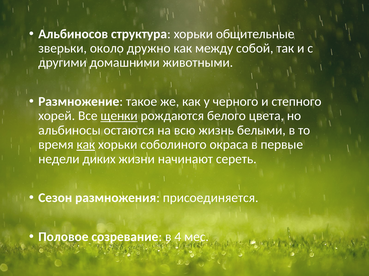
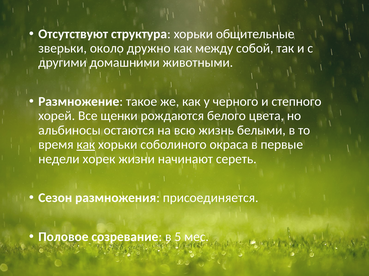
Альбиносов: Альбиносов -> Отсутствуют
щенки underline: present -> none
диких: диких -> хорек
4: 4 -> 5
